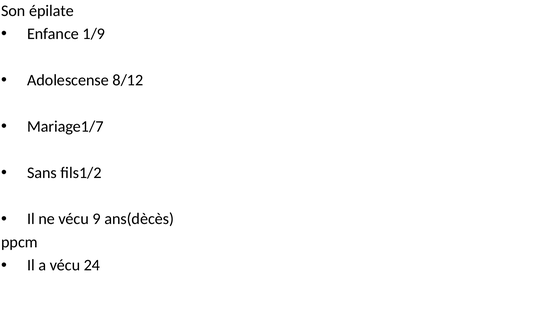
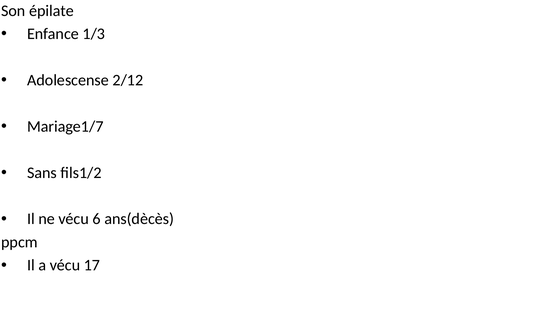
1/9: 1/9 -> 1/3
8/12: 8/12 -> 2/12
9: 9 -> 6
24: 24 -> 17
